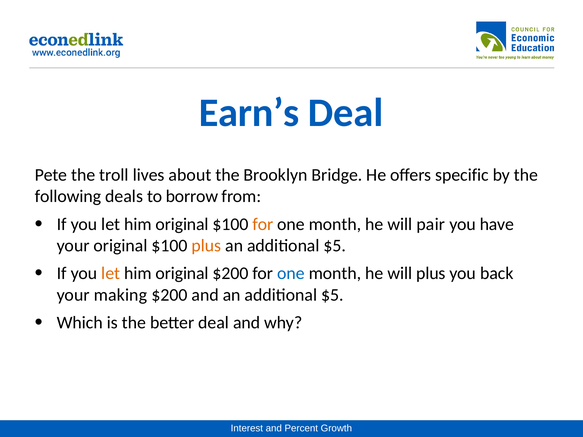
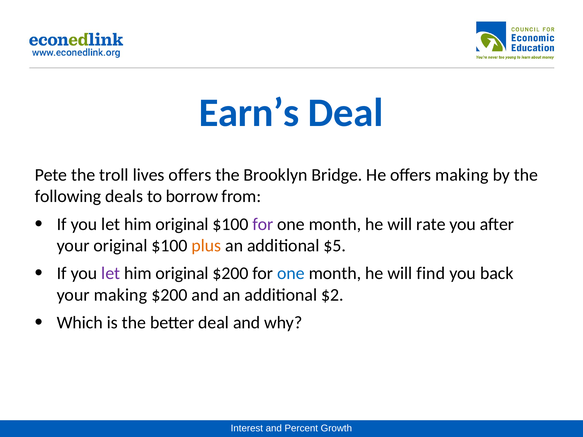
lives about: about -> offers
offers specific: specific -> making
for at (263, 224) colour: orange -> purple
pair: pair -> rate
have: have -> after
let at (111, 274) colour: orange -> purple
will plus: plus -> find
and an additional $5: $5 -> $2
